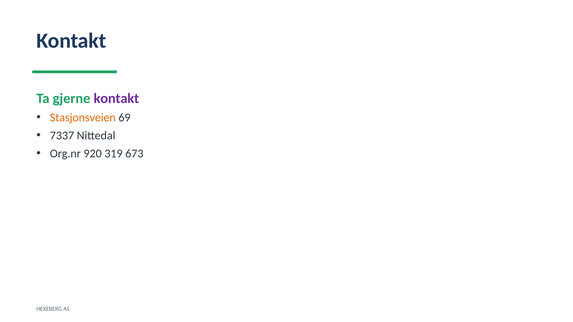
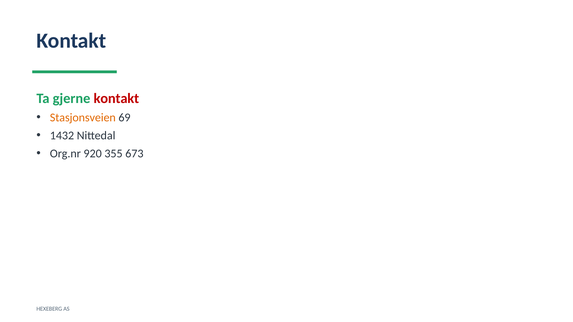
kontakt at (116, 99) colour: purple -> red
7337: 7337 -> 1432
319: 319 -> 355
